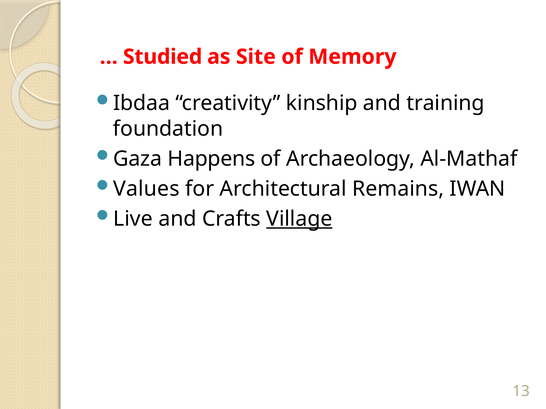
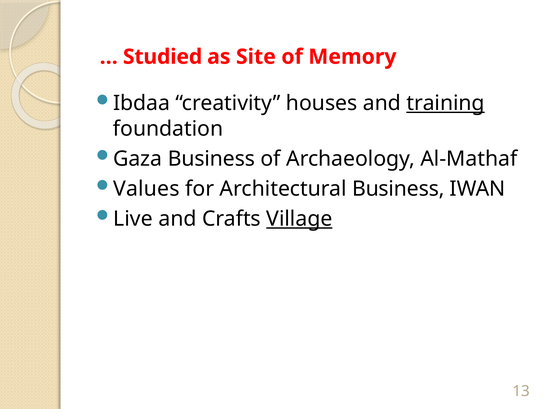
kinship: kinship -> houses
training underline: none -> present
Gaza Happens: Happens -> Business
Architectural Remains: Remains -> Business
